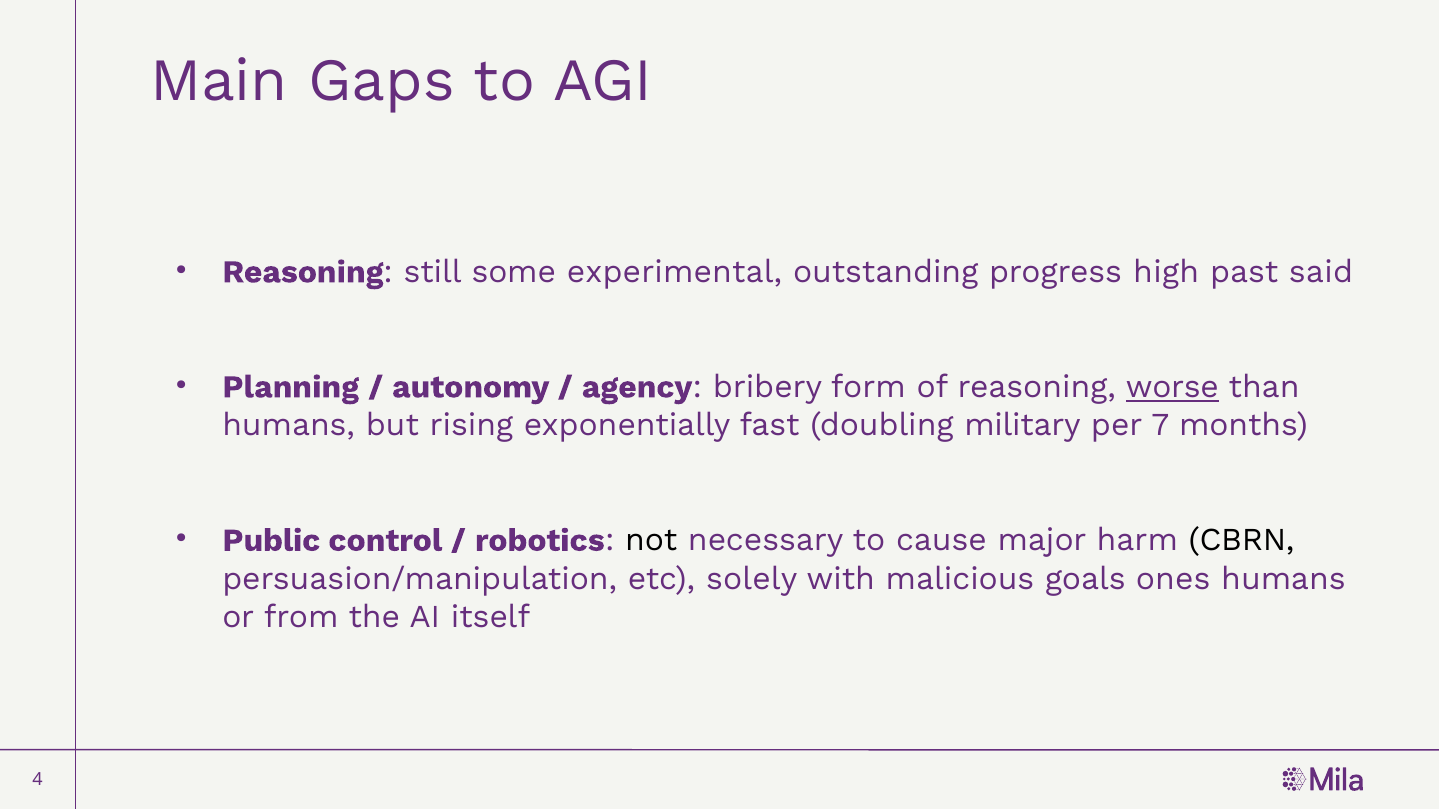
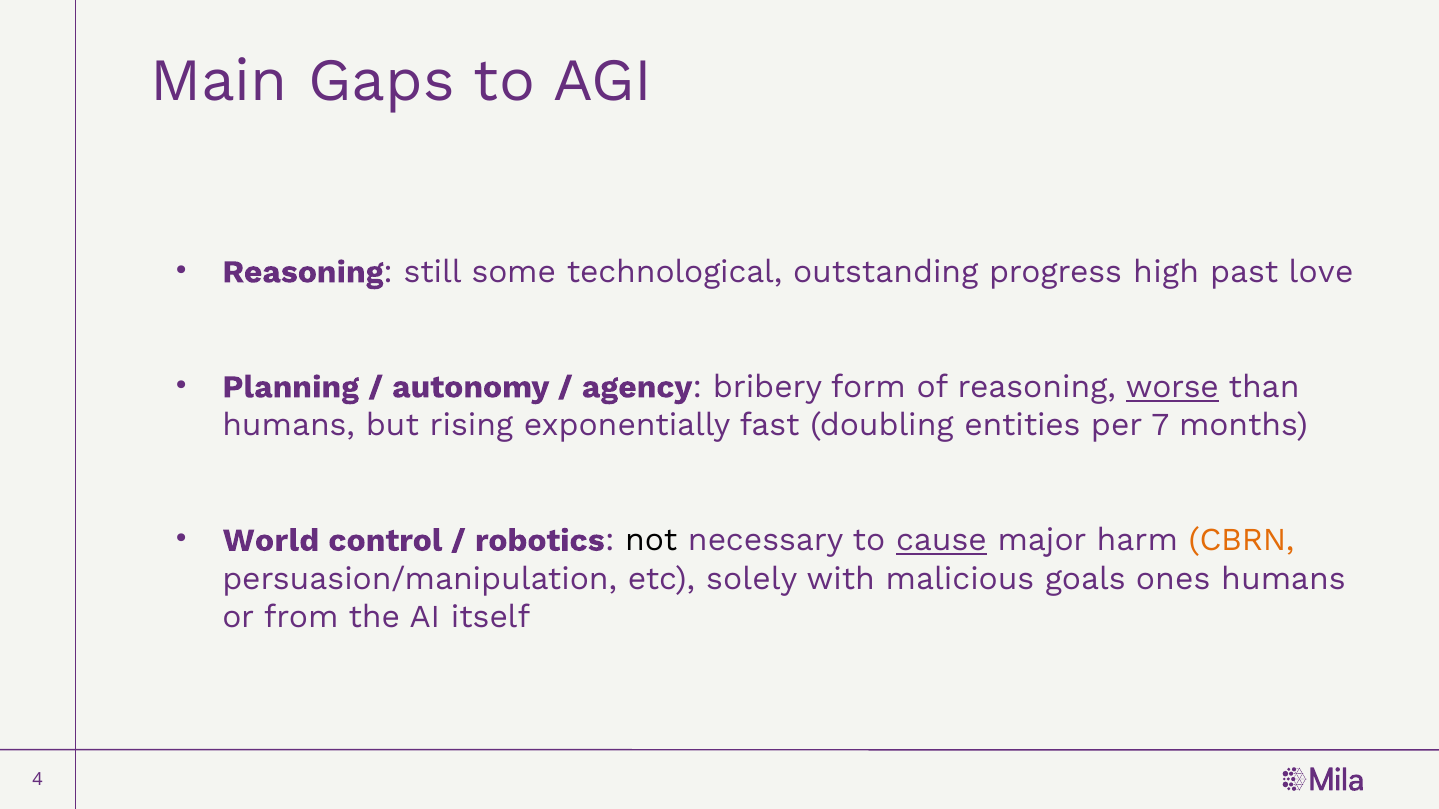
experimental: experimental -> technological
said: said -> love
military: military -> entities
Public: Public -> World
cause underline: none -> present
CBRN colour: black -> orange
